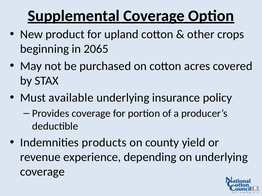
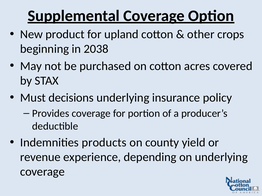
2065: 2065 -> 2038
available: available -> decisions
